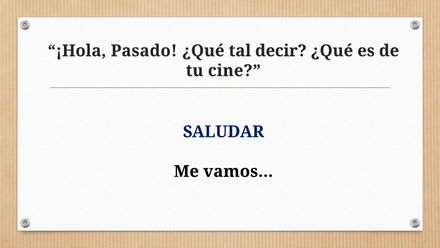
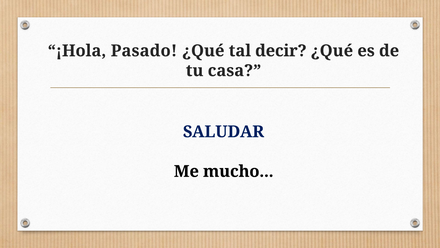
cine: cine -> casa
vamos: vamos -> mucho
